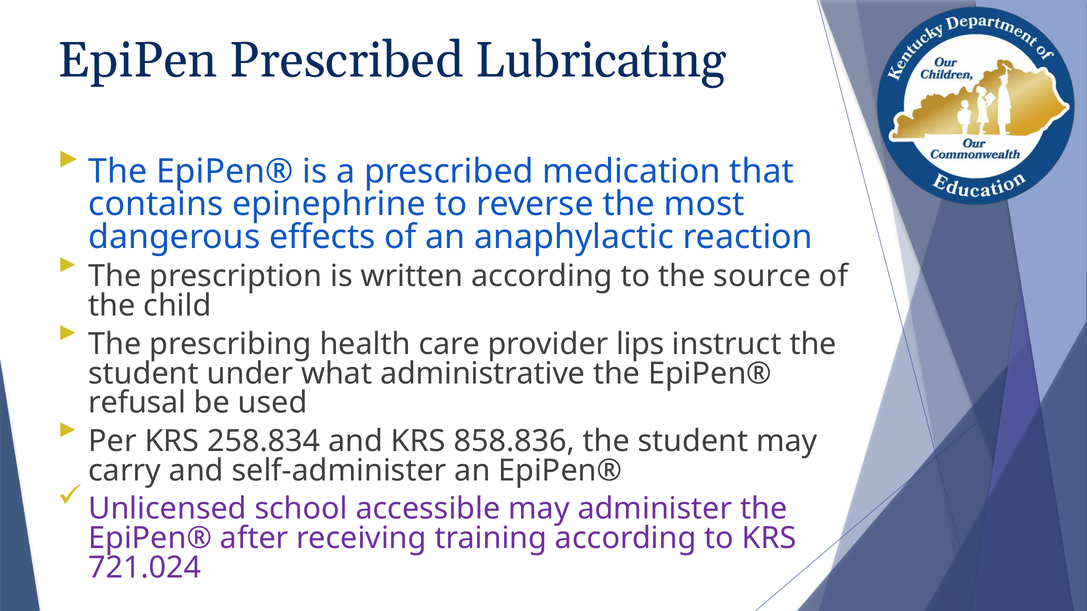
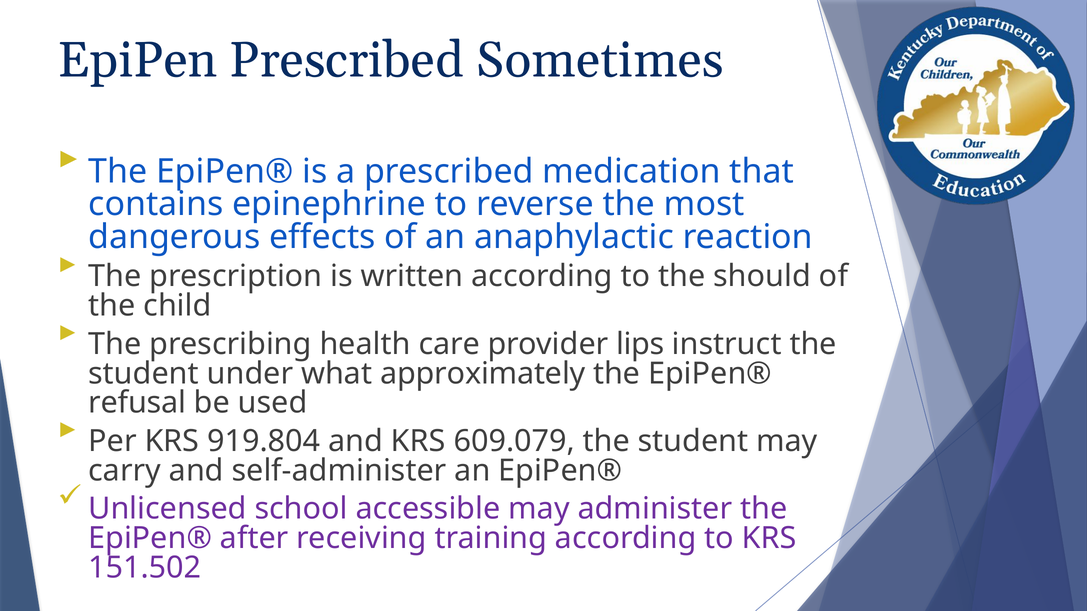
Lubricating: Lubricating -> Sometimes
source: source -> should
administrative: administrative -> approximately
258.834: 258.834 -> 919.804
858.836: 858.836 -> 609.079
721.024: 721.024 -> 151.502
